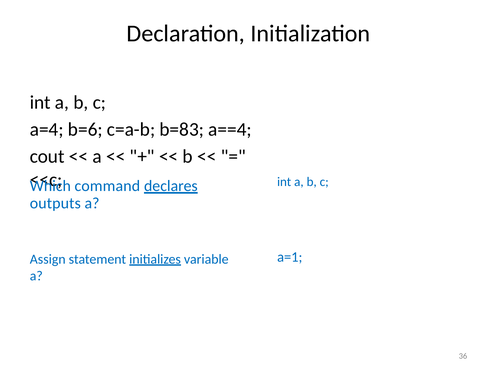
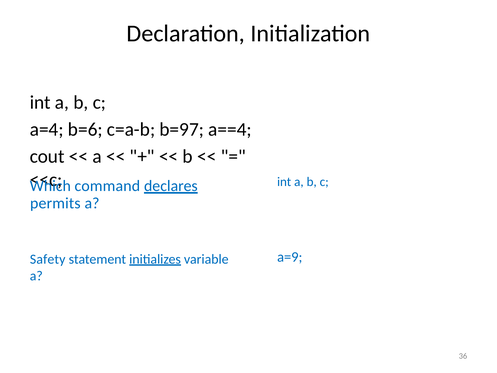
b=83: b=83 -> b=97
outputs: outputs -> permits
a=1: a=1 -> a=9
Assign: Assign -> Safety
